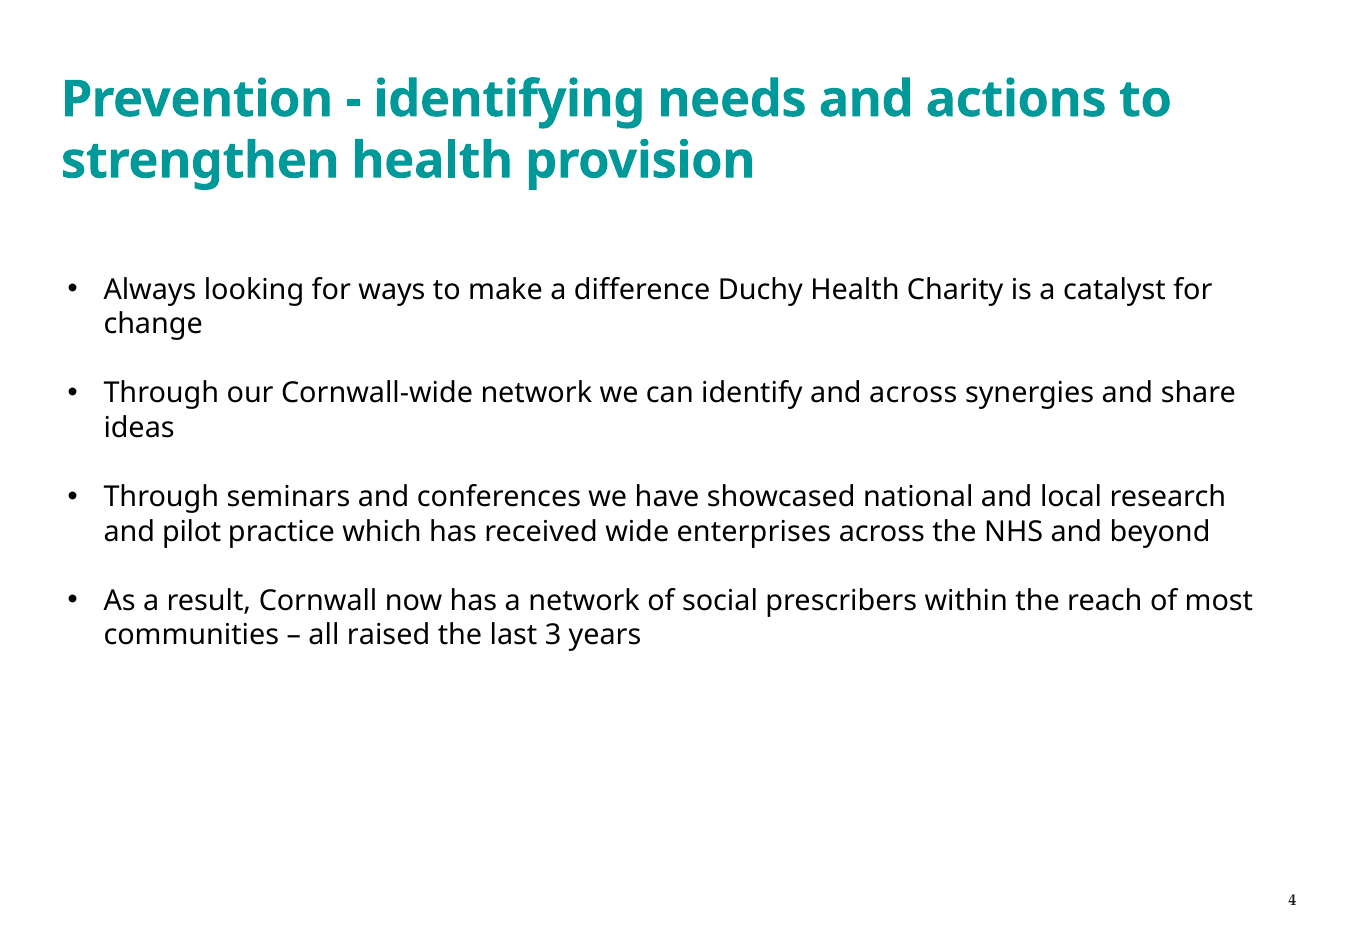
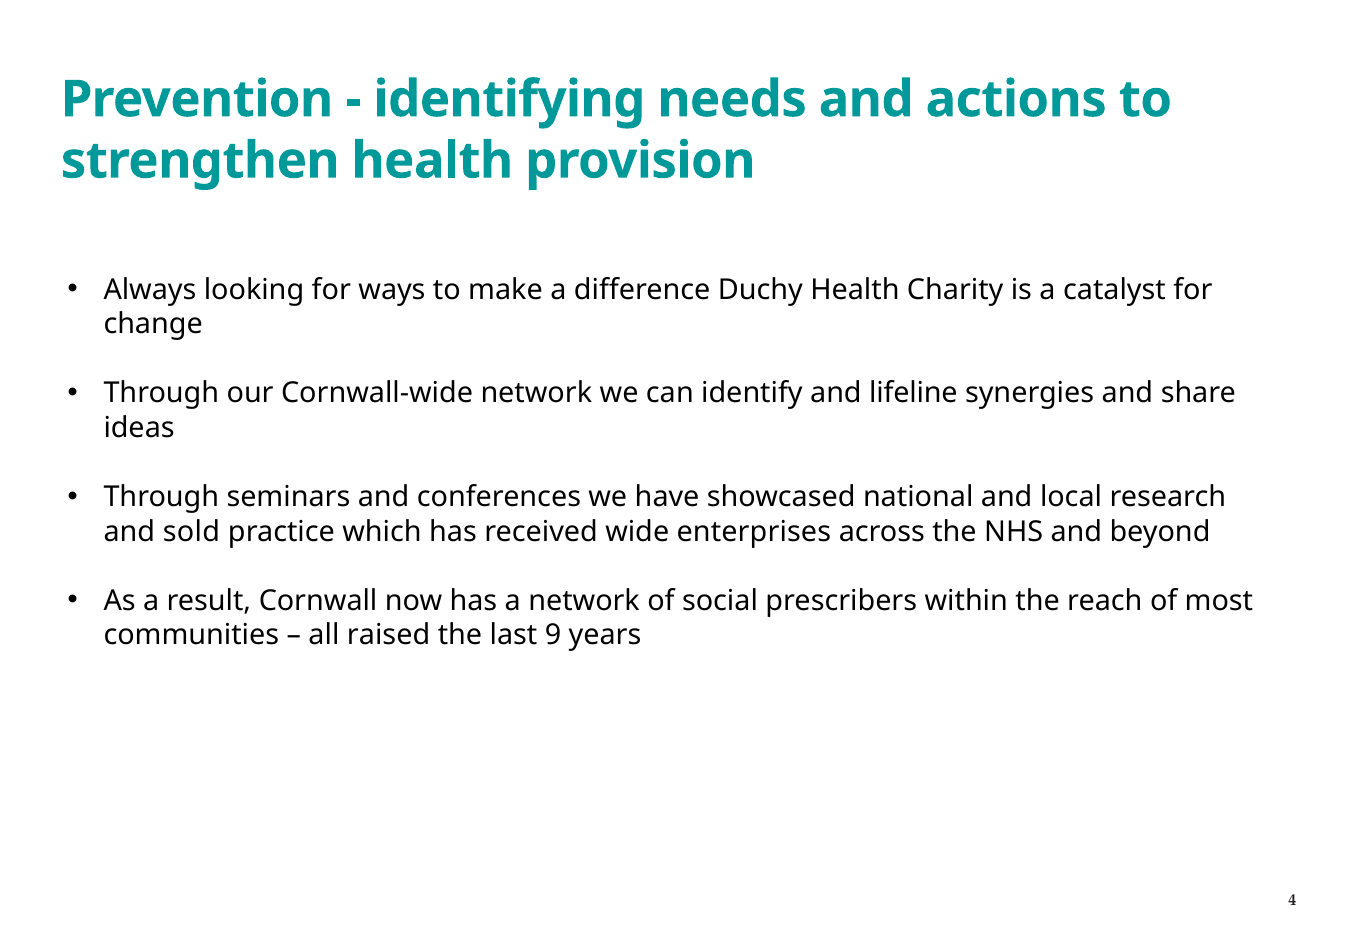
and across: across -> lifeline
pilot: pilot -> sold
3: 3 -> 9
